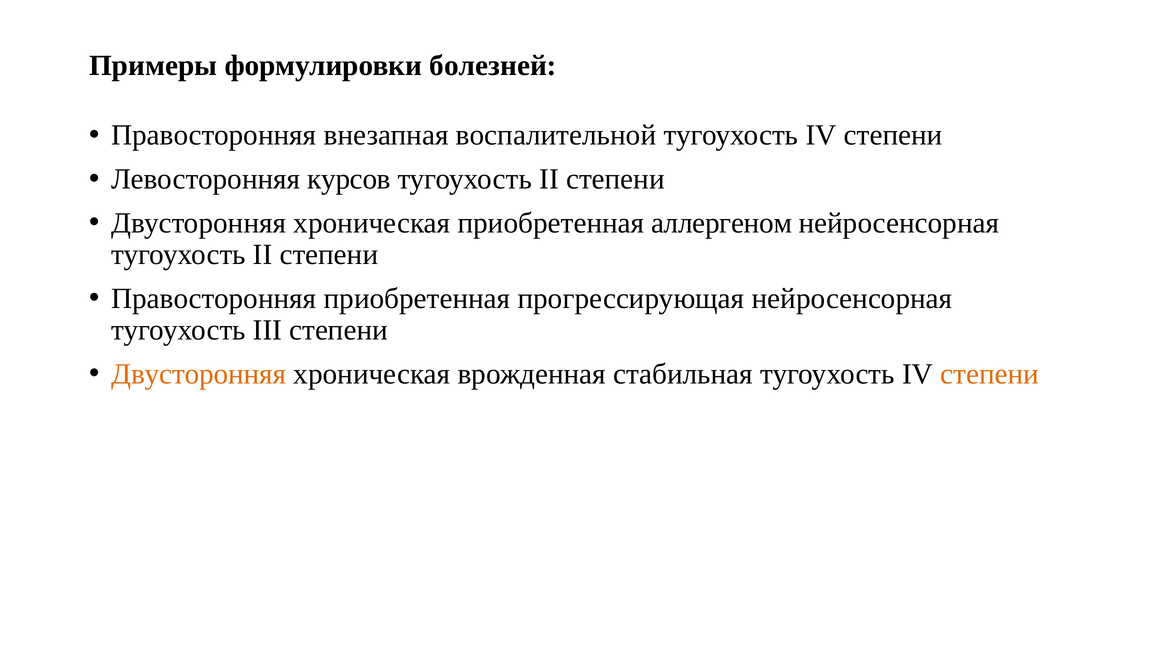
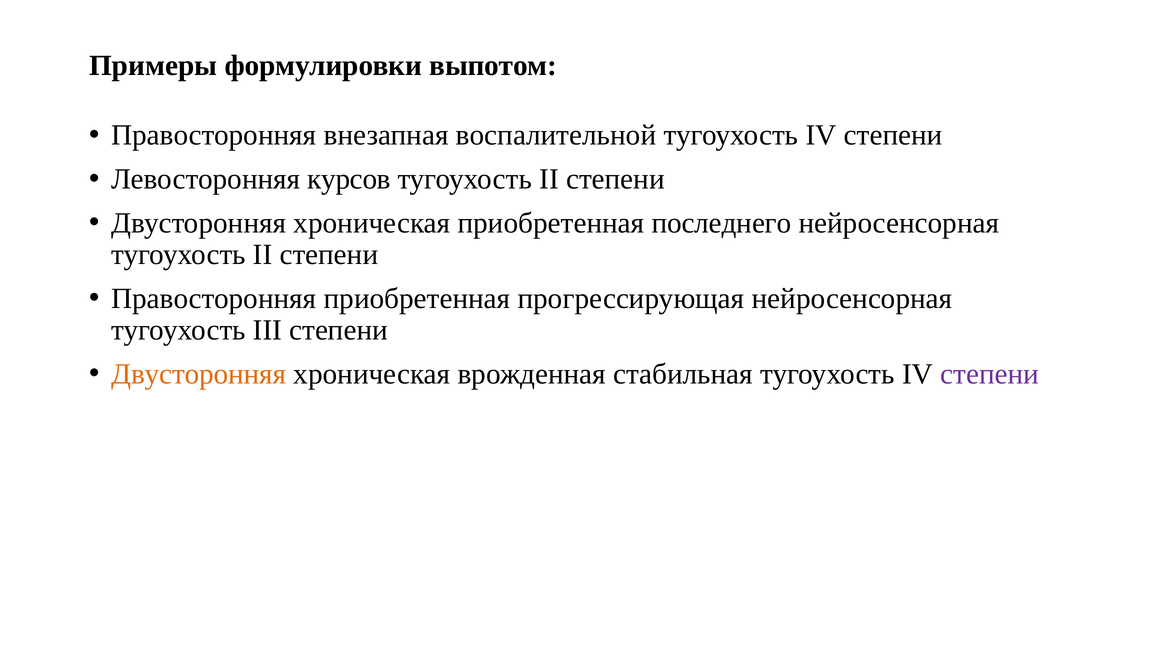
болезней: болезней -> выпотом
аллергеном: аллергеном -> последнего
степени at (990, 374) colour: orange -> purple
